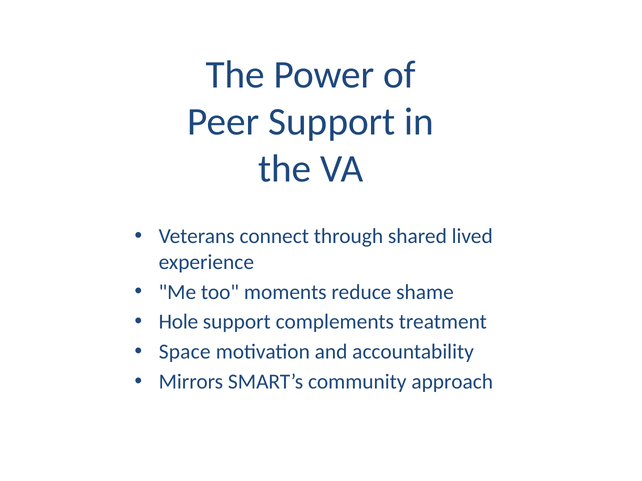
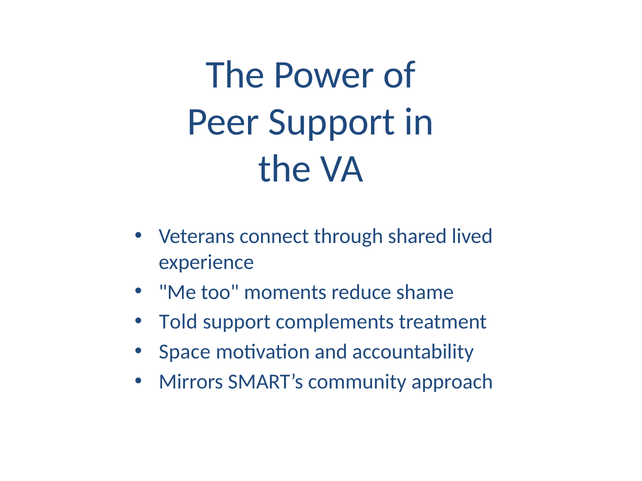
Hole: Hole -> Told
